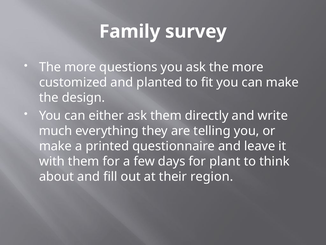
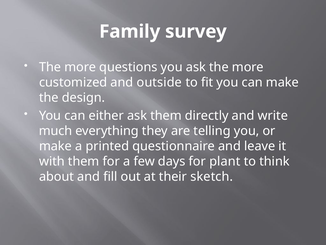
planted: planted -> outside
region: region -> sketch
